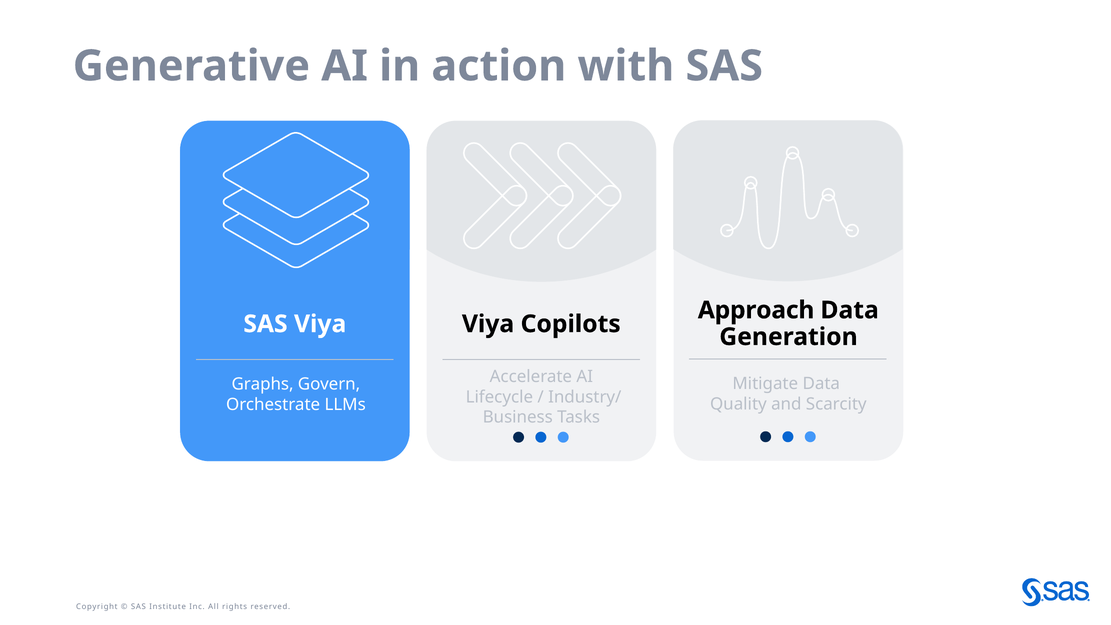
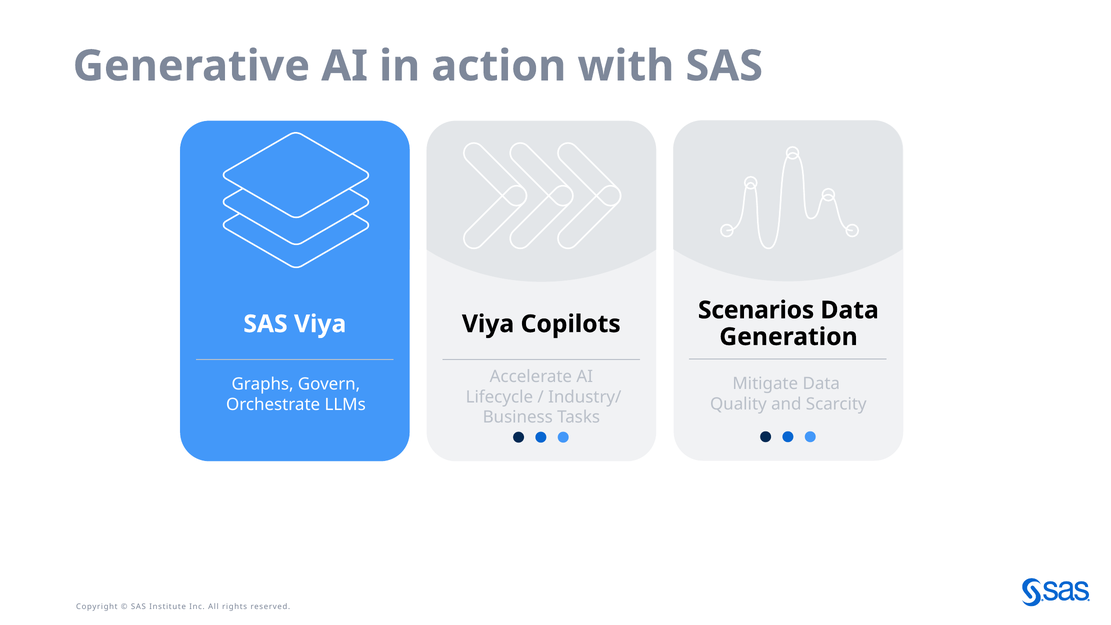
Approach: Approach -> Scenarios
